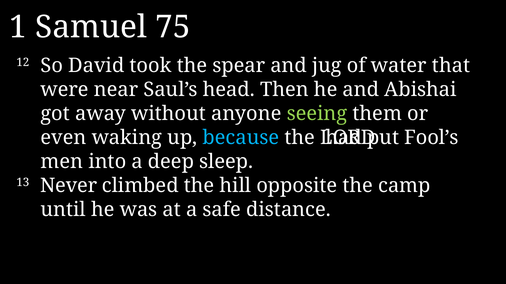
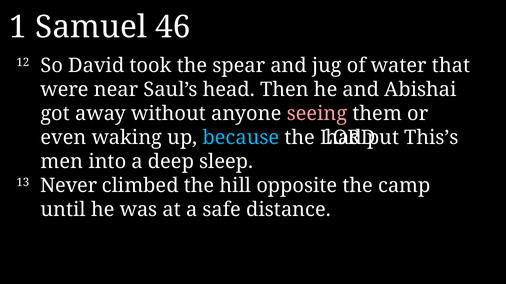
75: 75 -> 46
seeing colour: light green -> pink
Fool’s: Fool’s -> This’s
